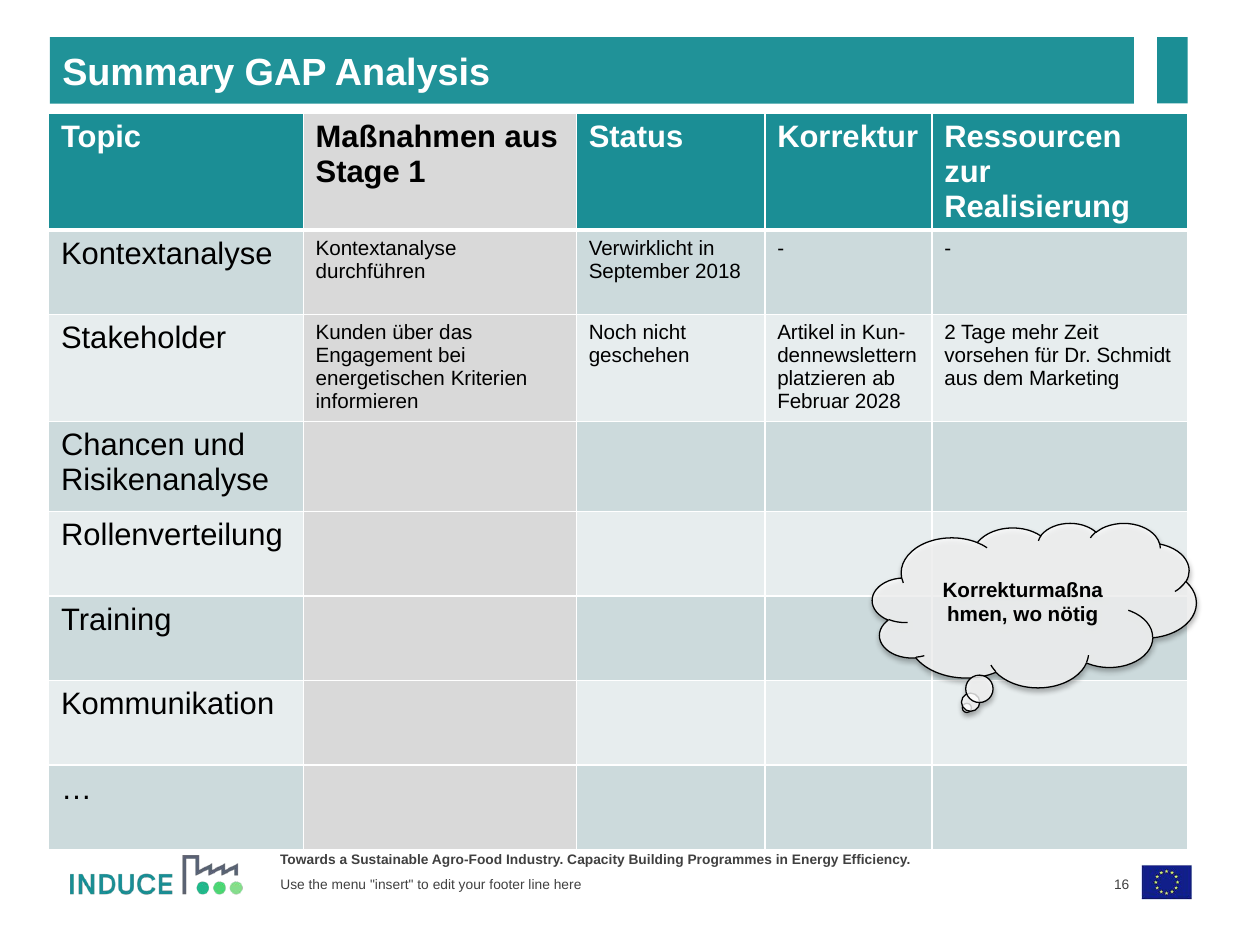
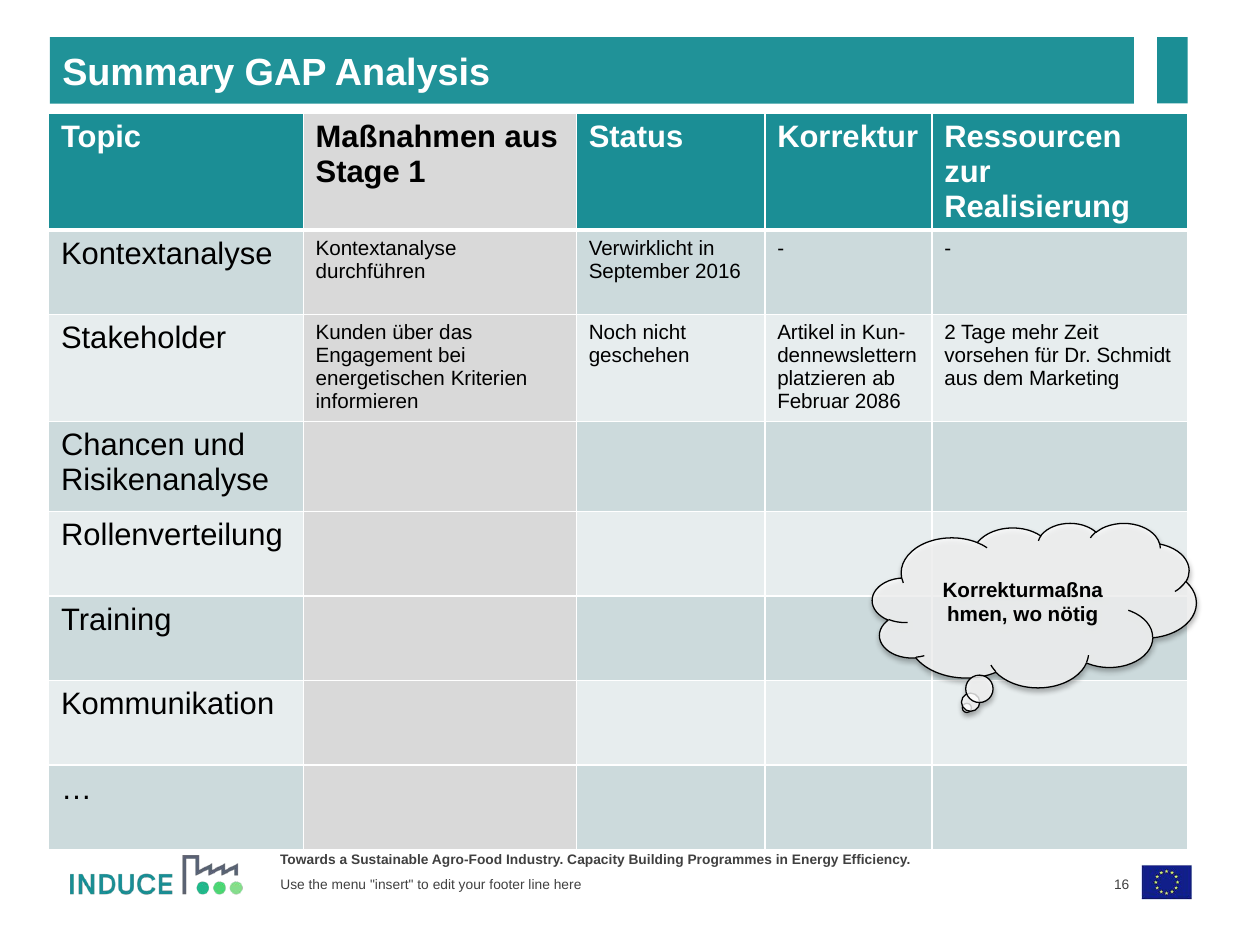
2018: 2018 -> 2016
2028: 2028 -> 2086
